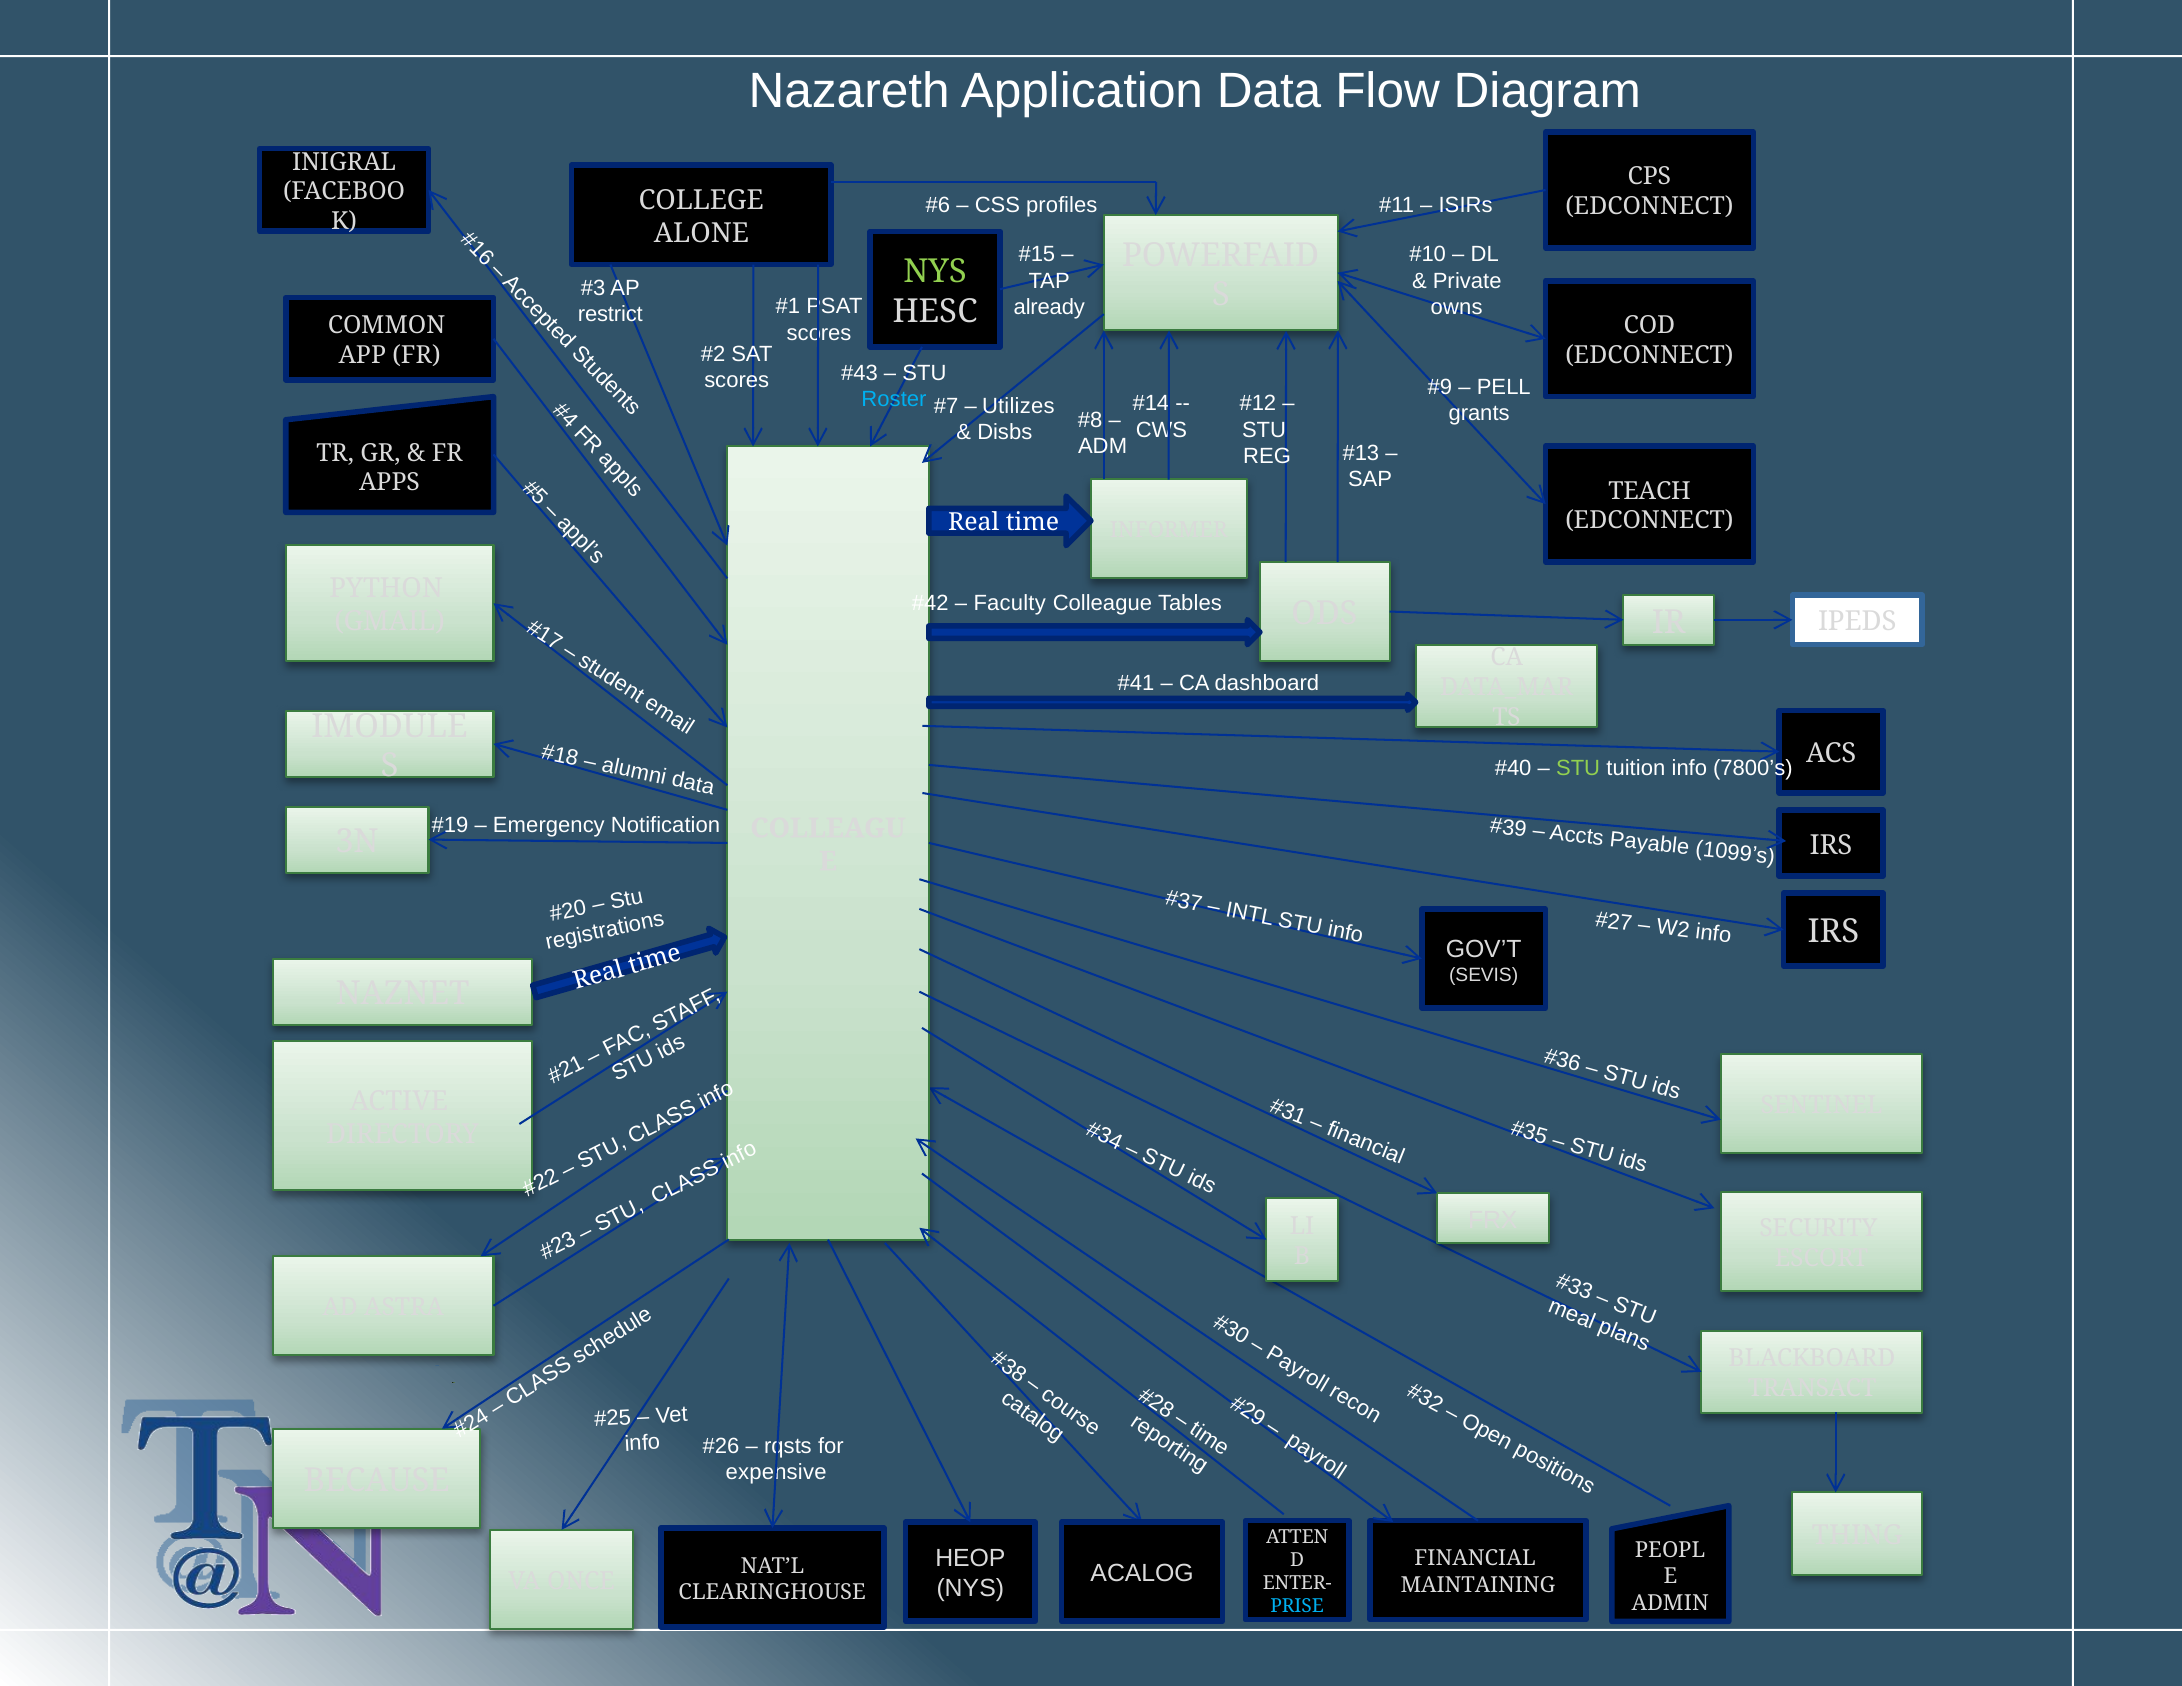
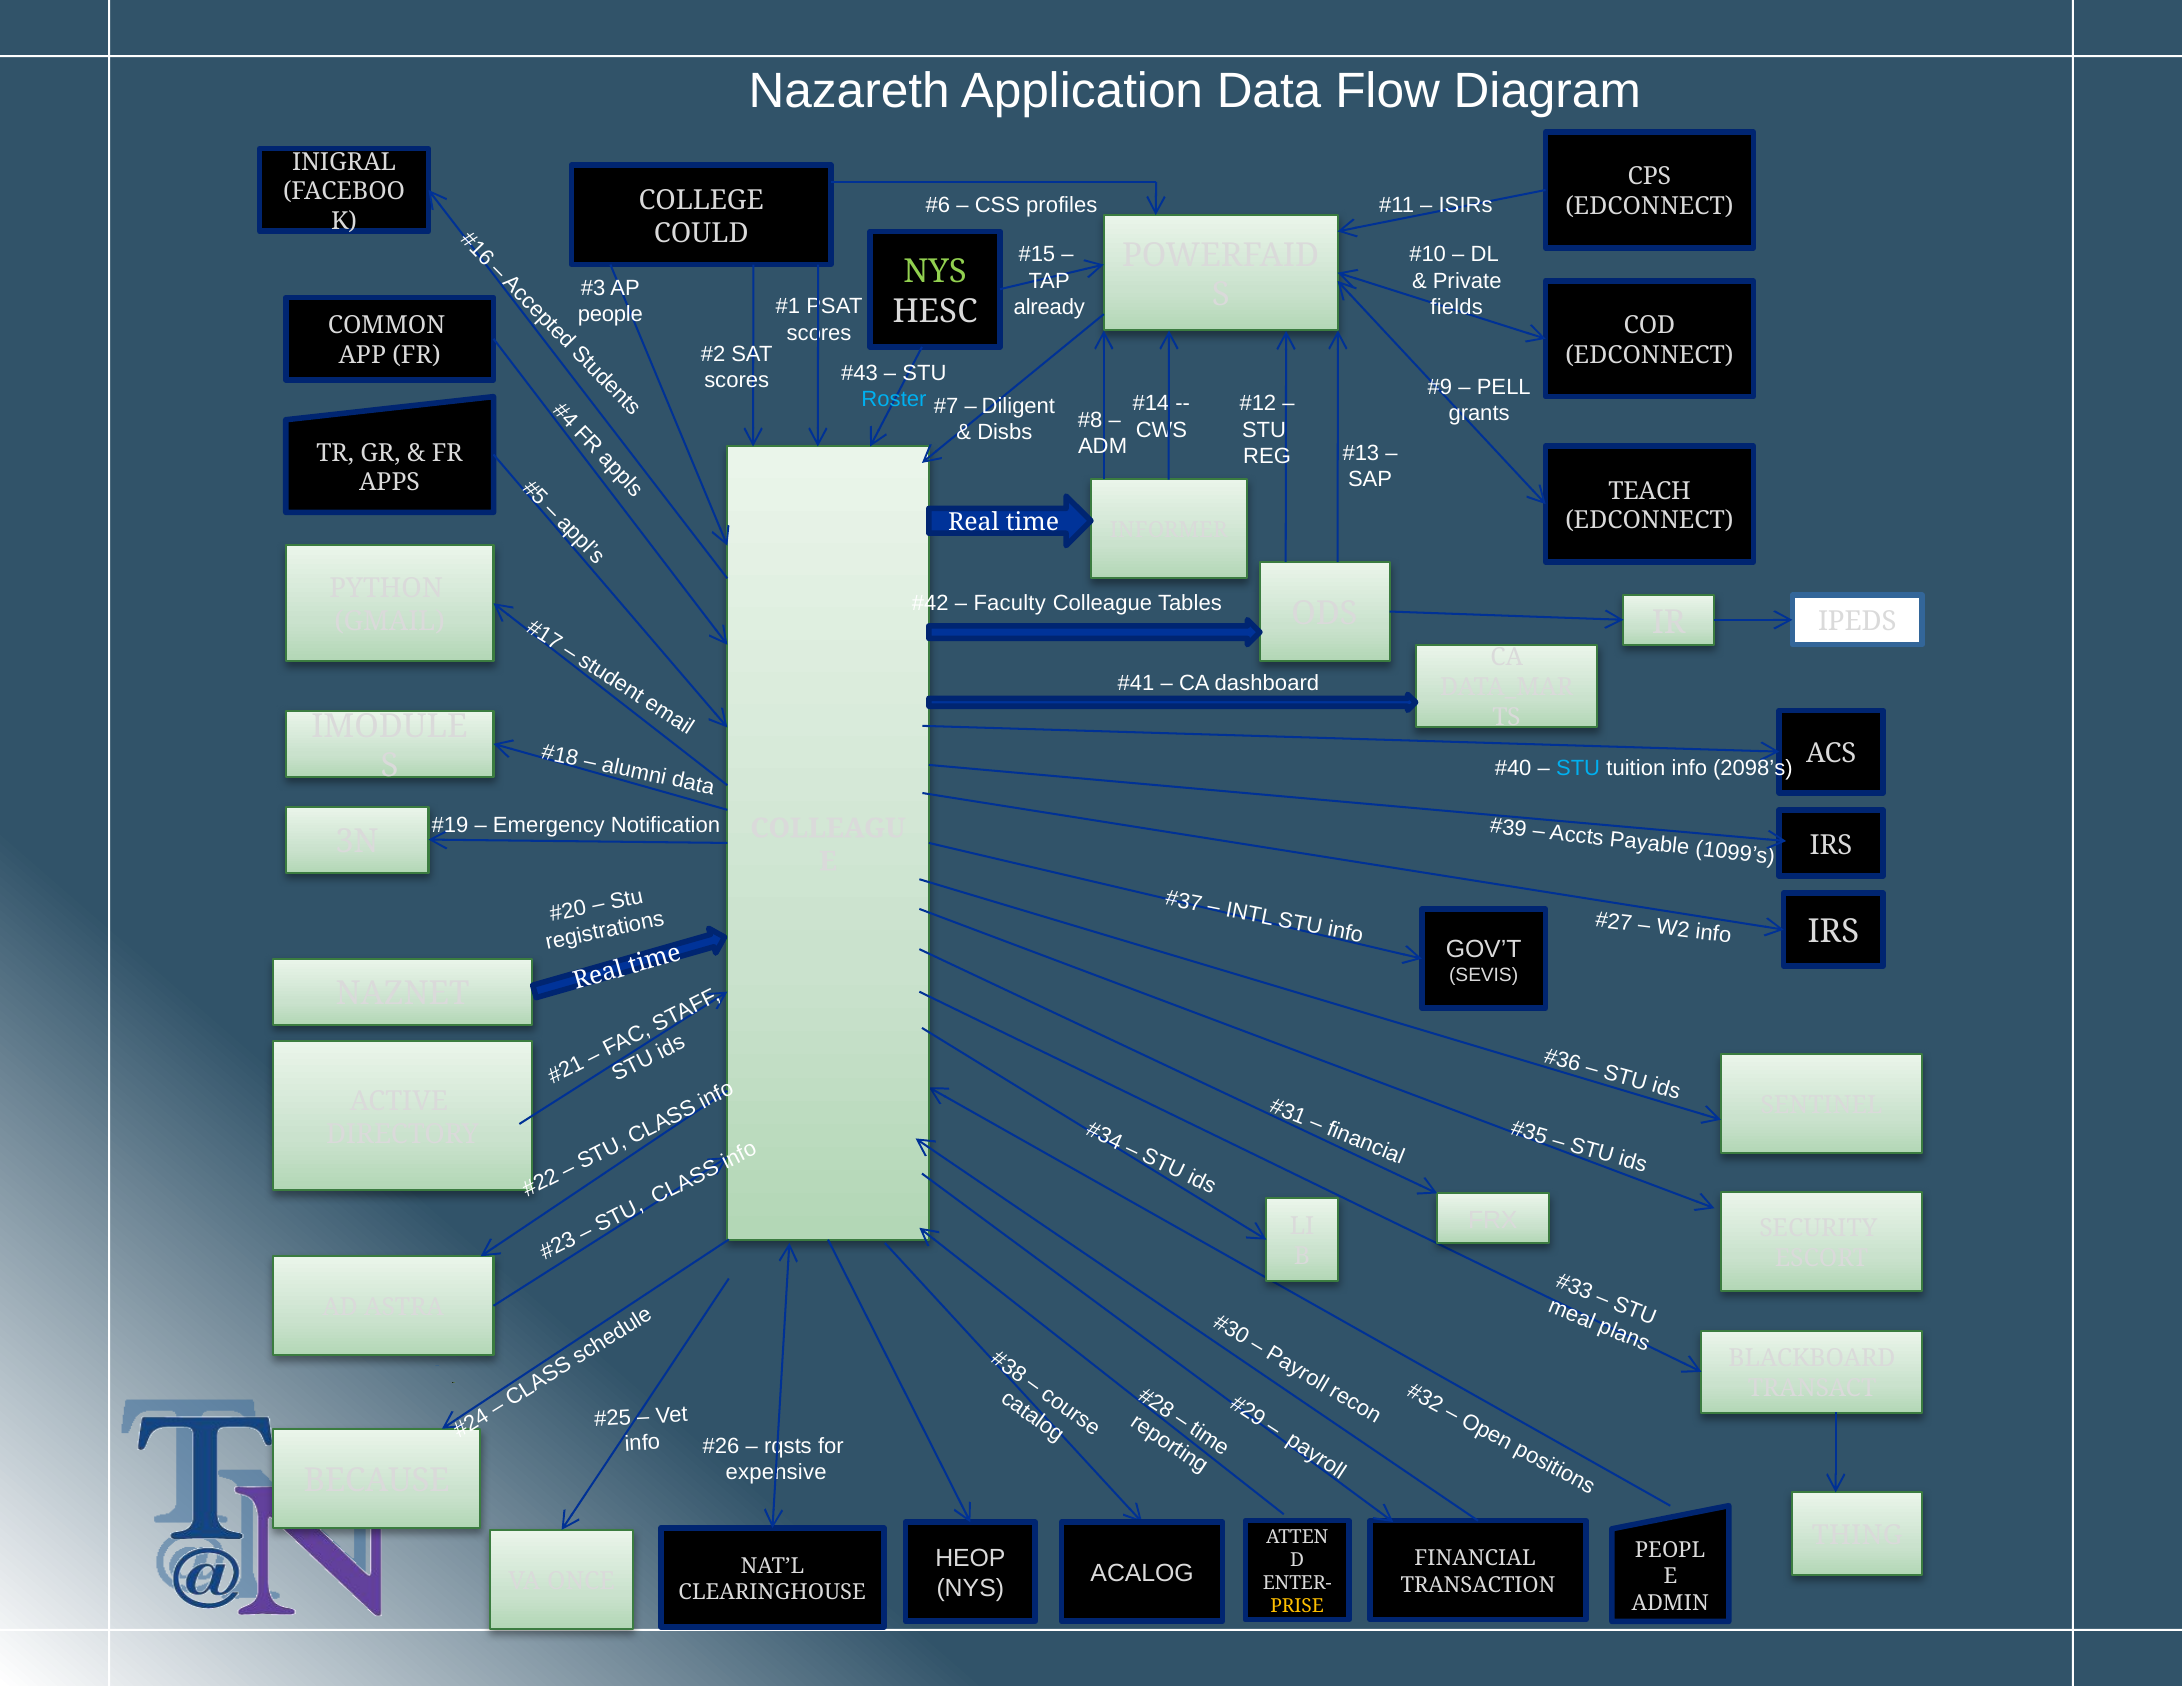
ALONE: ALONE -> COULD
owns: owns -> fields
restrict: restrict -> people
Utilizes: Utilizes -> Diligent
STU at (1578, 768) colour: light green -> light blue
7800’s: 7800’s -> 2098’s
MAINTAINING: MAINTAINING -> TRANSACTION
PRISE colour: light blue -> yellow
